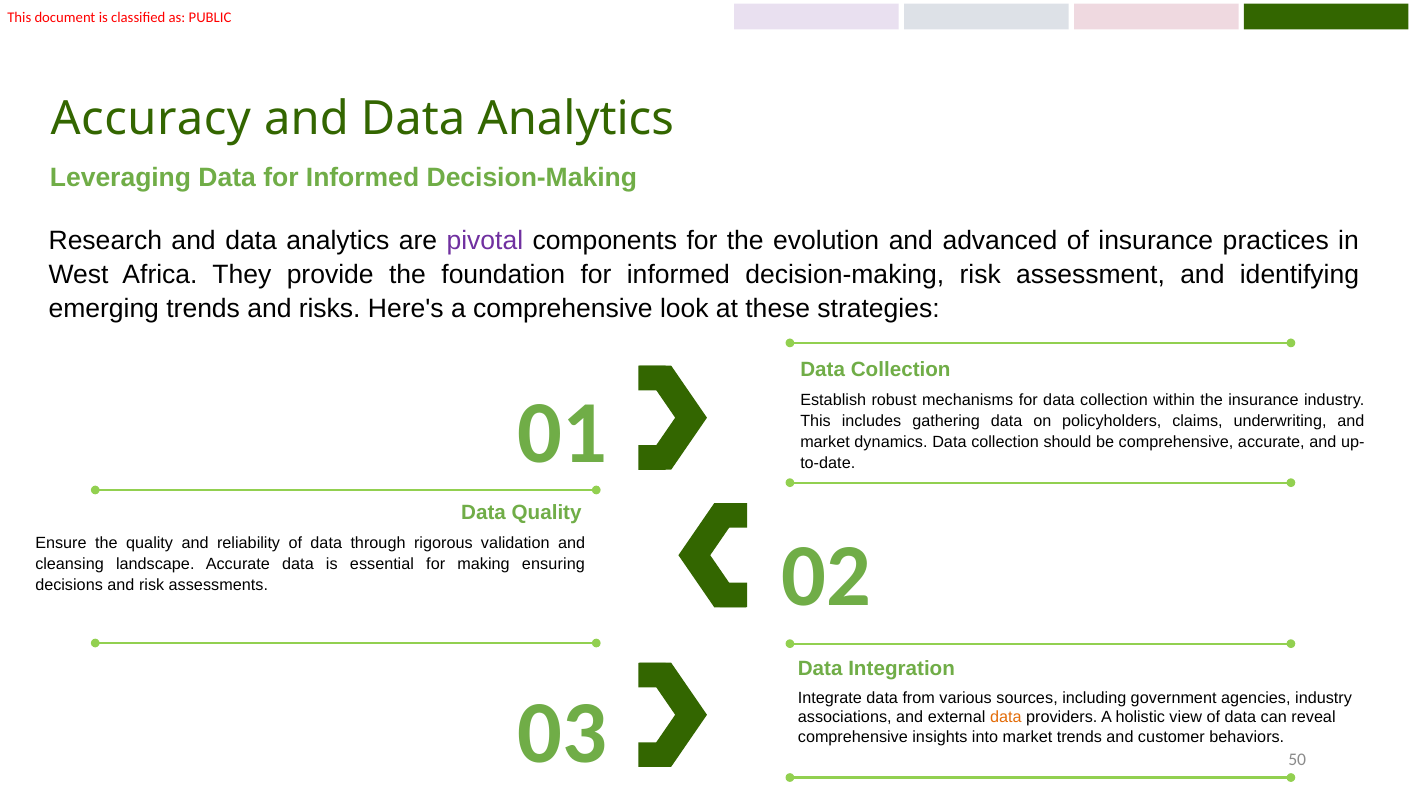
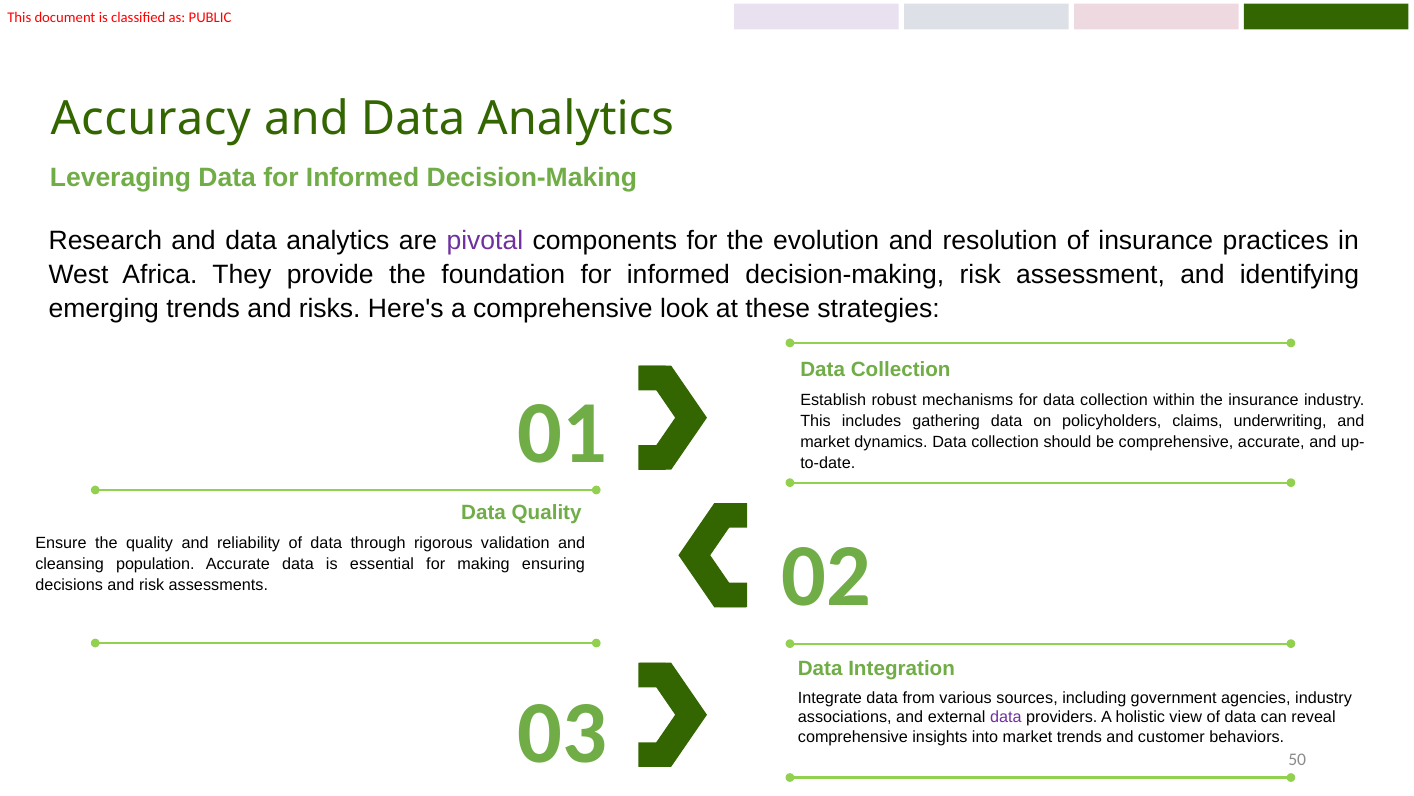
advanced: advanced -> resolution
landscape: landscape -> population
data at (1006, 717) colour: orange -> purple
